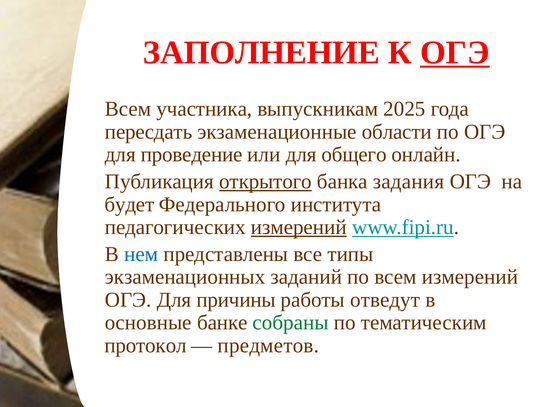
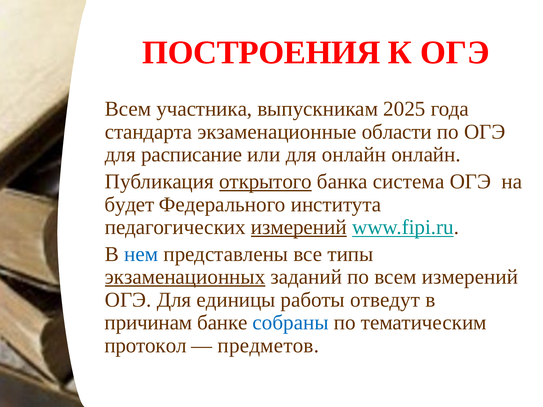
ЗАПОЛНЕНИЕ: ЗАПОЛНЕНИЕ -> ПОСТРОЕНИЯ
ОГЭ at (455, 53) underline: present -> none
пересдать: пересдать -> стандарта
проведение: проведение -> расписание
для общего: общего -> онлайн
задания: задания -> система
экзаменационных underline: none -> present
причины: причины -> единицы
основные: основные -> причинам
собраны colour: green -> blue
